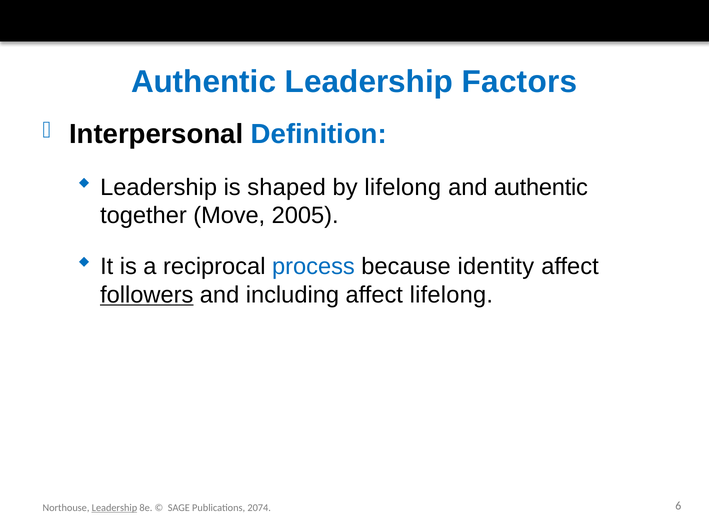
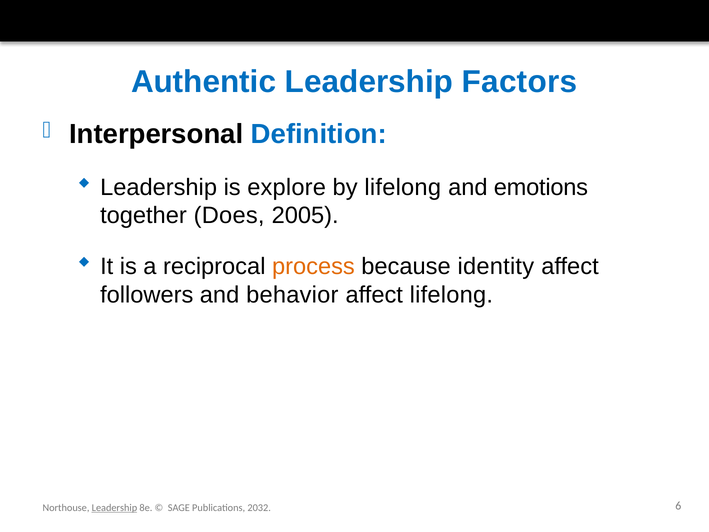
shaped: shaped -> explore
and authentic: authentic -> emotions
Move: Move -> Does
process colour: blue -> orange
followers underline: present -> none
including: including -> behavior
2074: 2074 -> 2032
